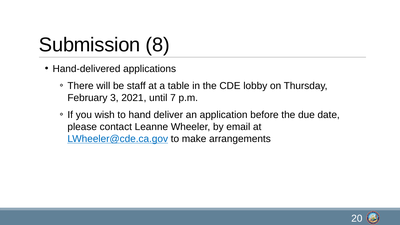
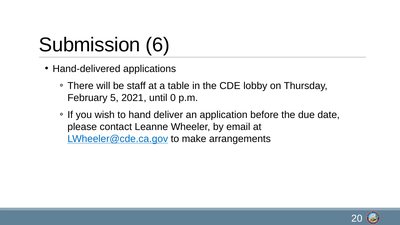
8: 8 -> 6
3: 3 -> 5
7: 7 -> 0
